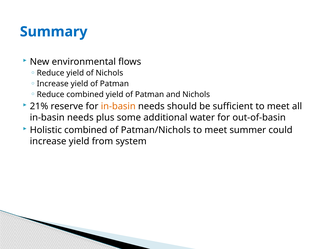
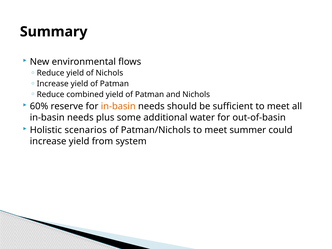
Summary colour: blue -> black
21%: 21% -> 60%
Holistic combined: combined -> scenarios
